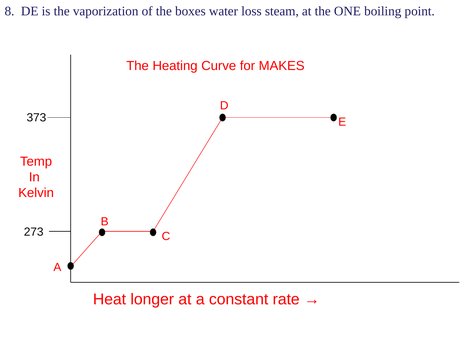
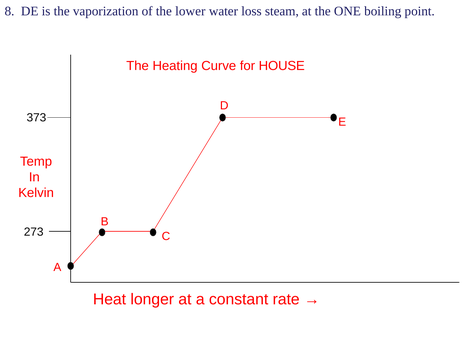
boxes: boxes -> lower
MAKES: MAKES -> HOUSE
